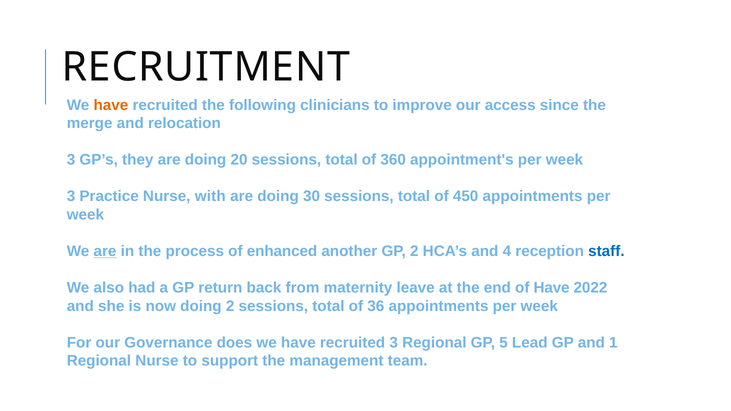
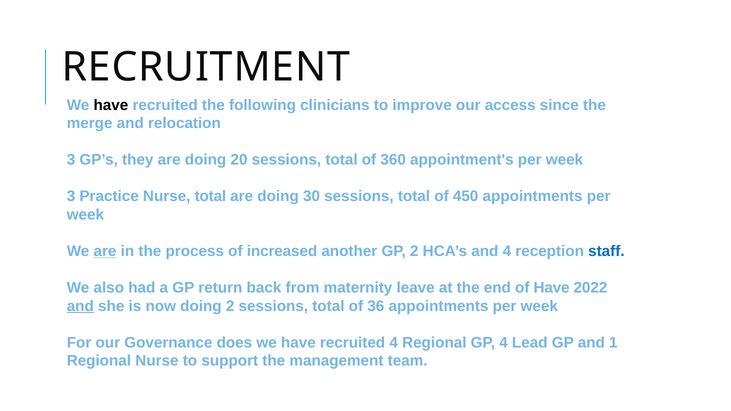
have at (111, 105) colour: orange -> black
Nurse with: with -> total
enhanced: enhanced -> increased
and at (80, 306) underline: none -> present
recruited 3: 3 -> 4
GP 5: 5 -> 4
